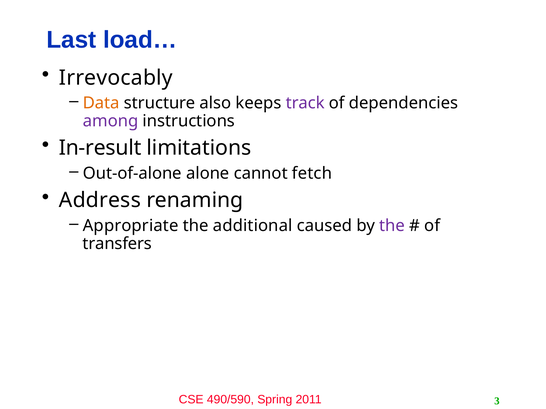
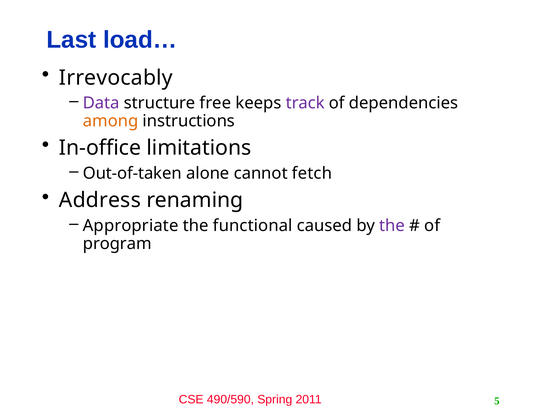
Data colour: orange -> purple
also: also -> free
among colour: purple -> orange
In-result: In-result -> In-office
Out-of-alone: Out-of-alone -> Out-of-taken
additional: additional -> functional
transfers: transfers -> program
3: 3 -> 5
